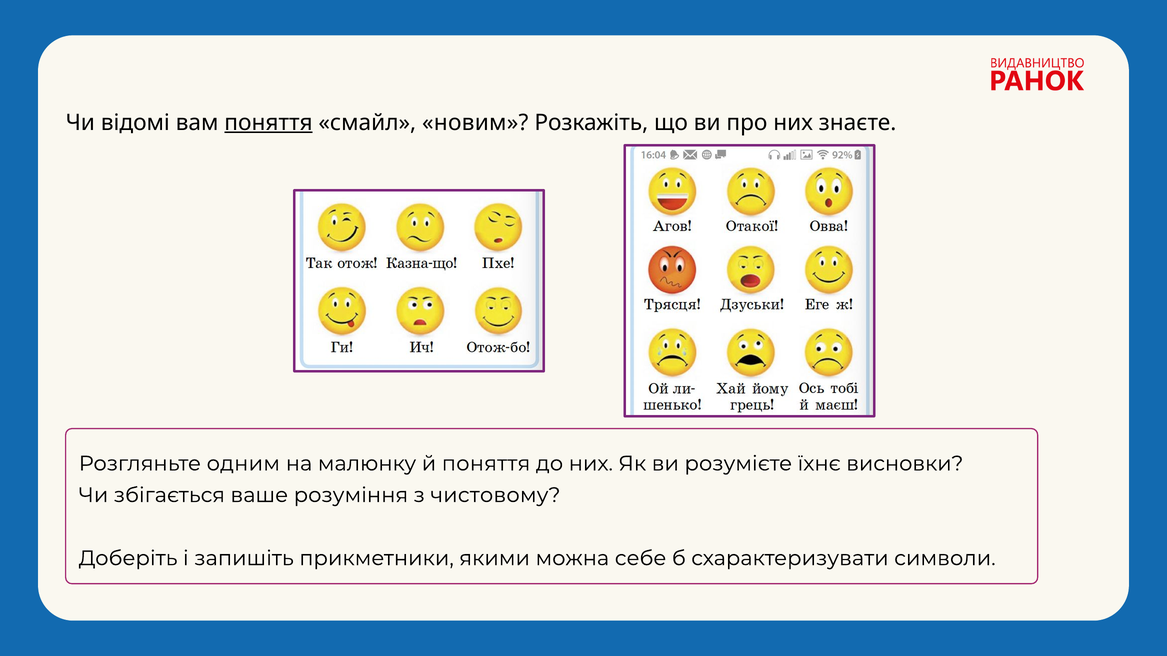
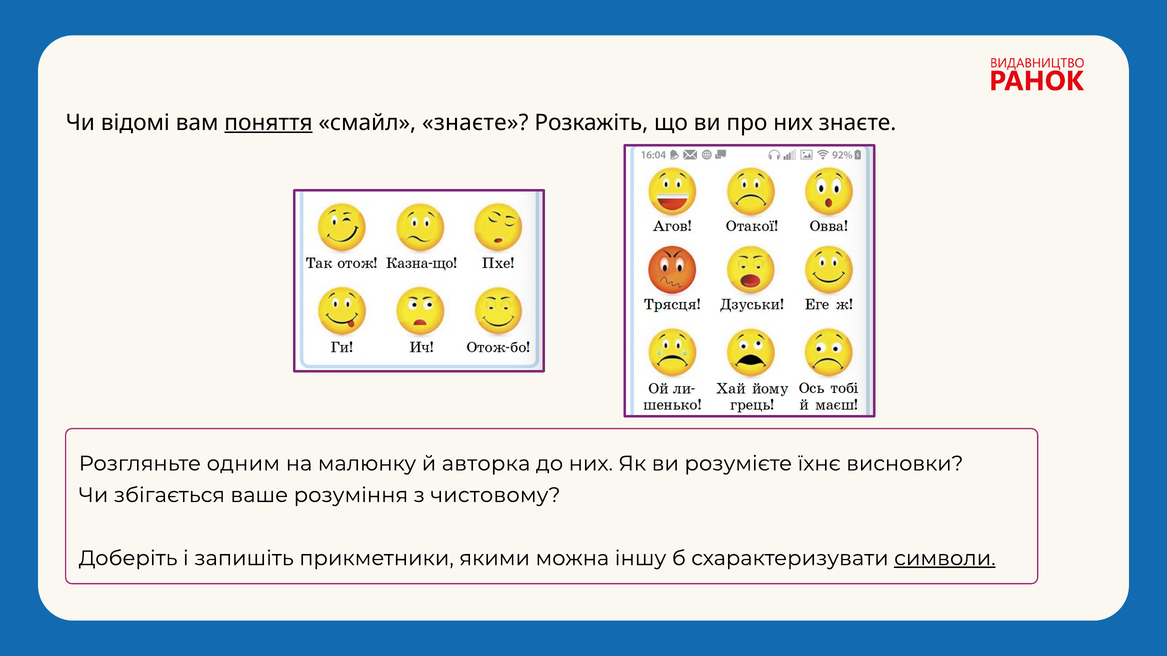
смайл новим: новим -> знаєте
й поняття: поняття -> авторка
себе: себе -> іншу
символи underline: none -> present
